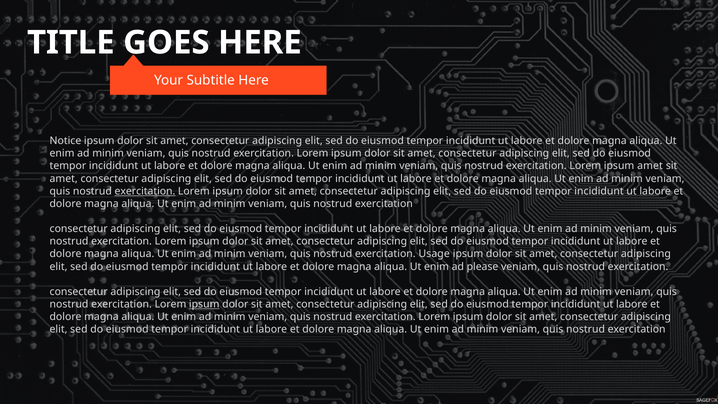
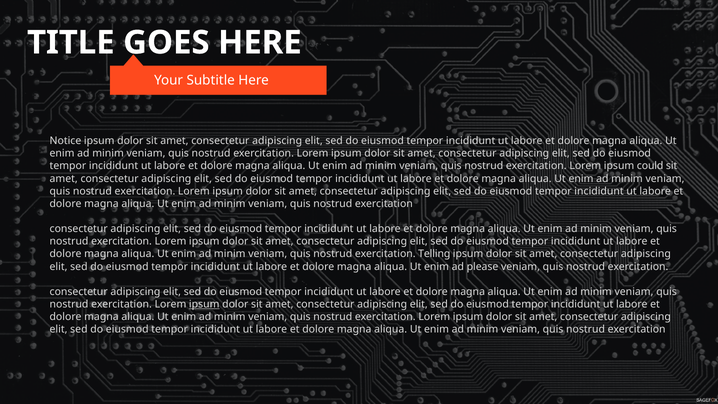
ipsum amet: amet -> could
exercitation at (145, 191) underline: present -> none
Usage: Usage -> Telling
